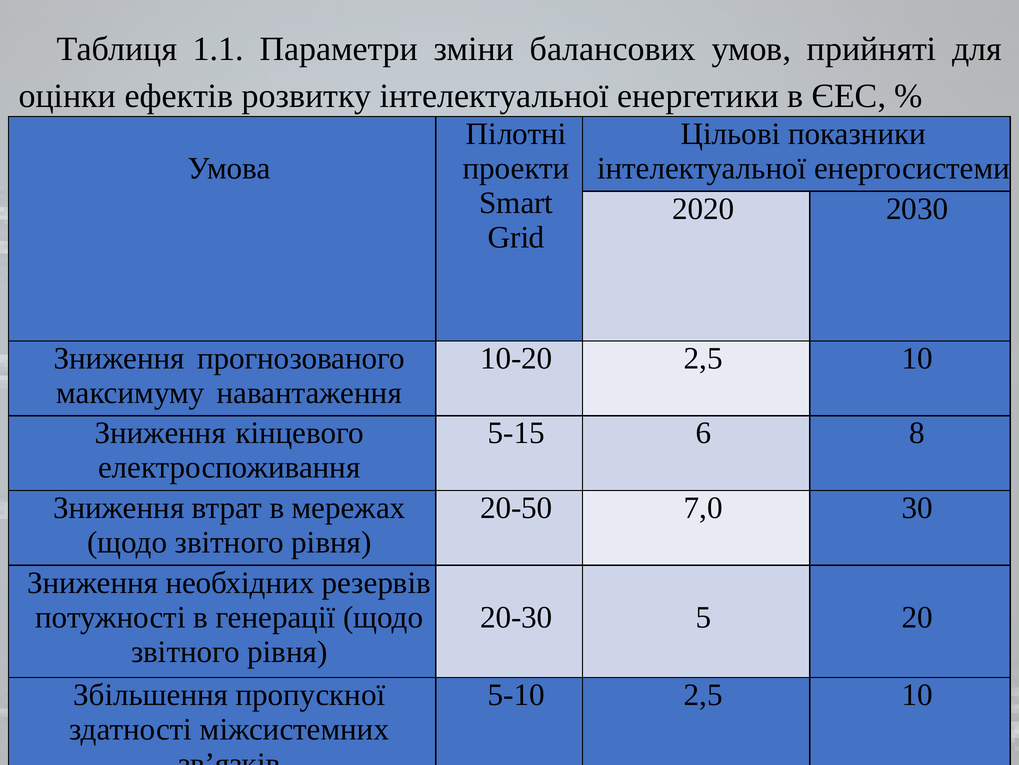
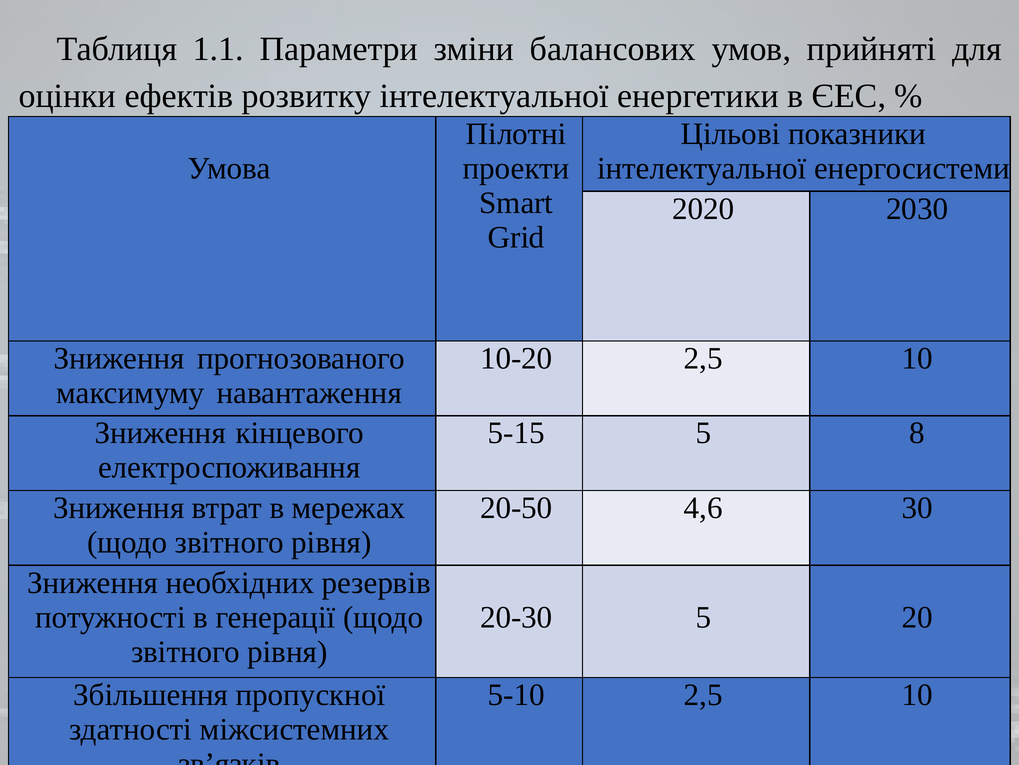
5-15 6: 6 -> 5
7,0: 7,0 -> 4,6
